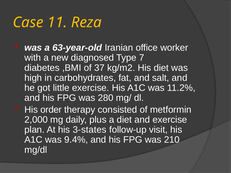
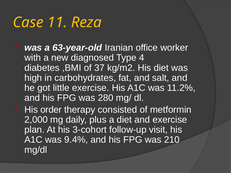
7: 7 -> 4
3-states: 3-states -> 3-cohort
